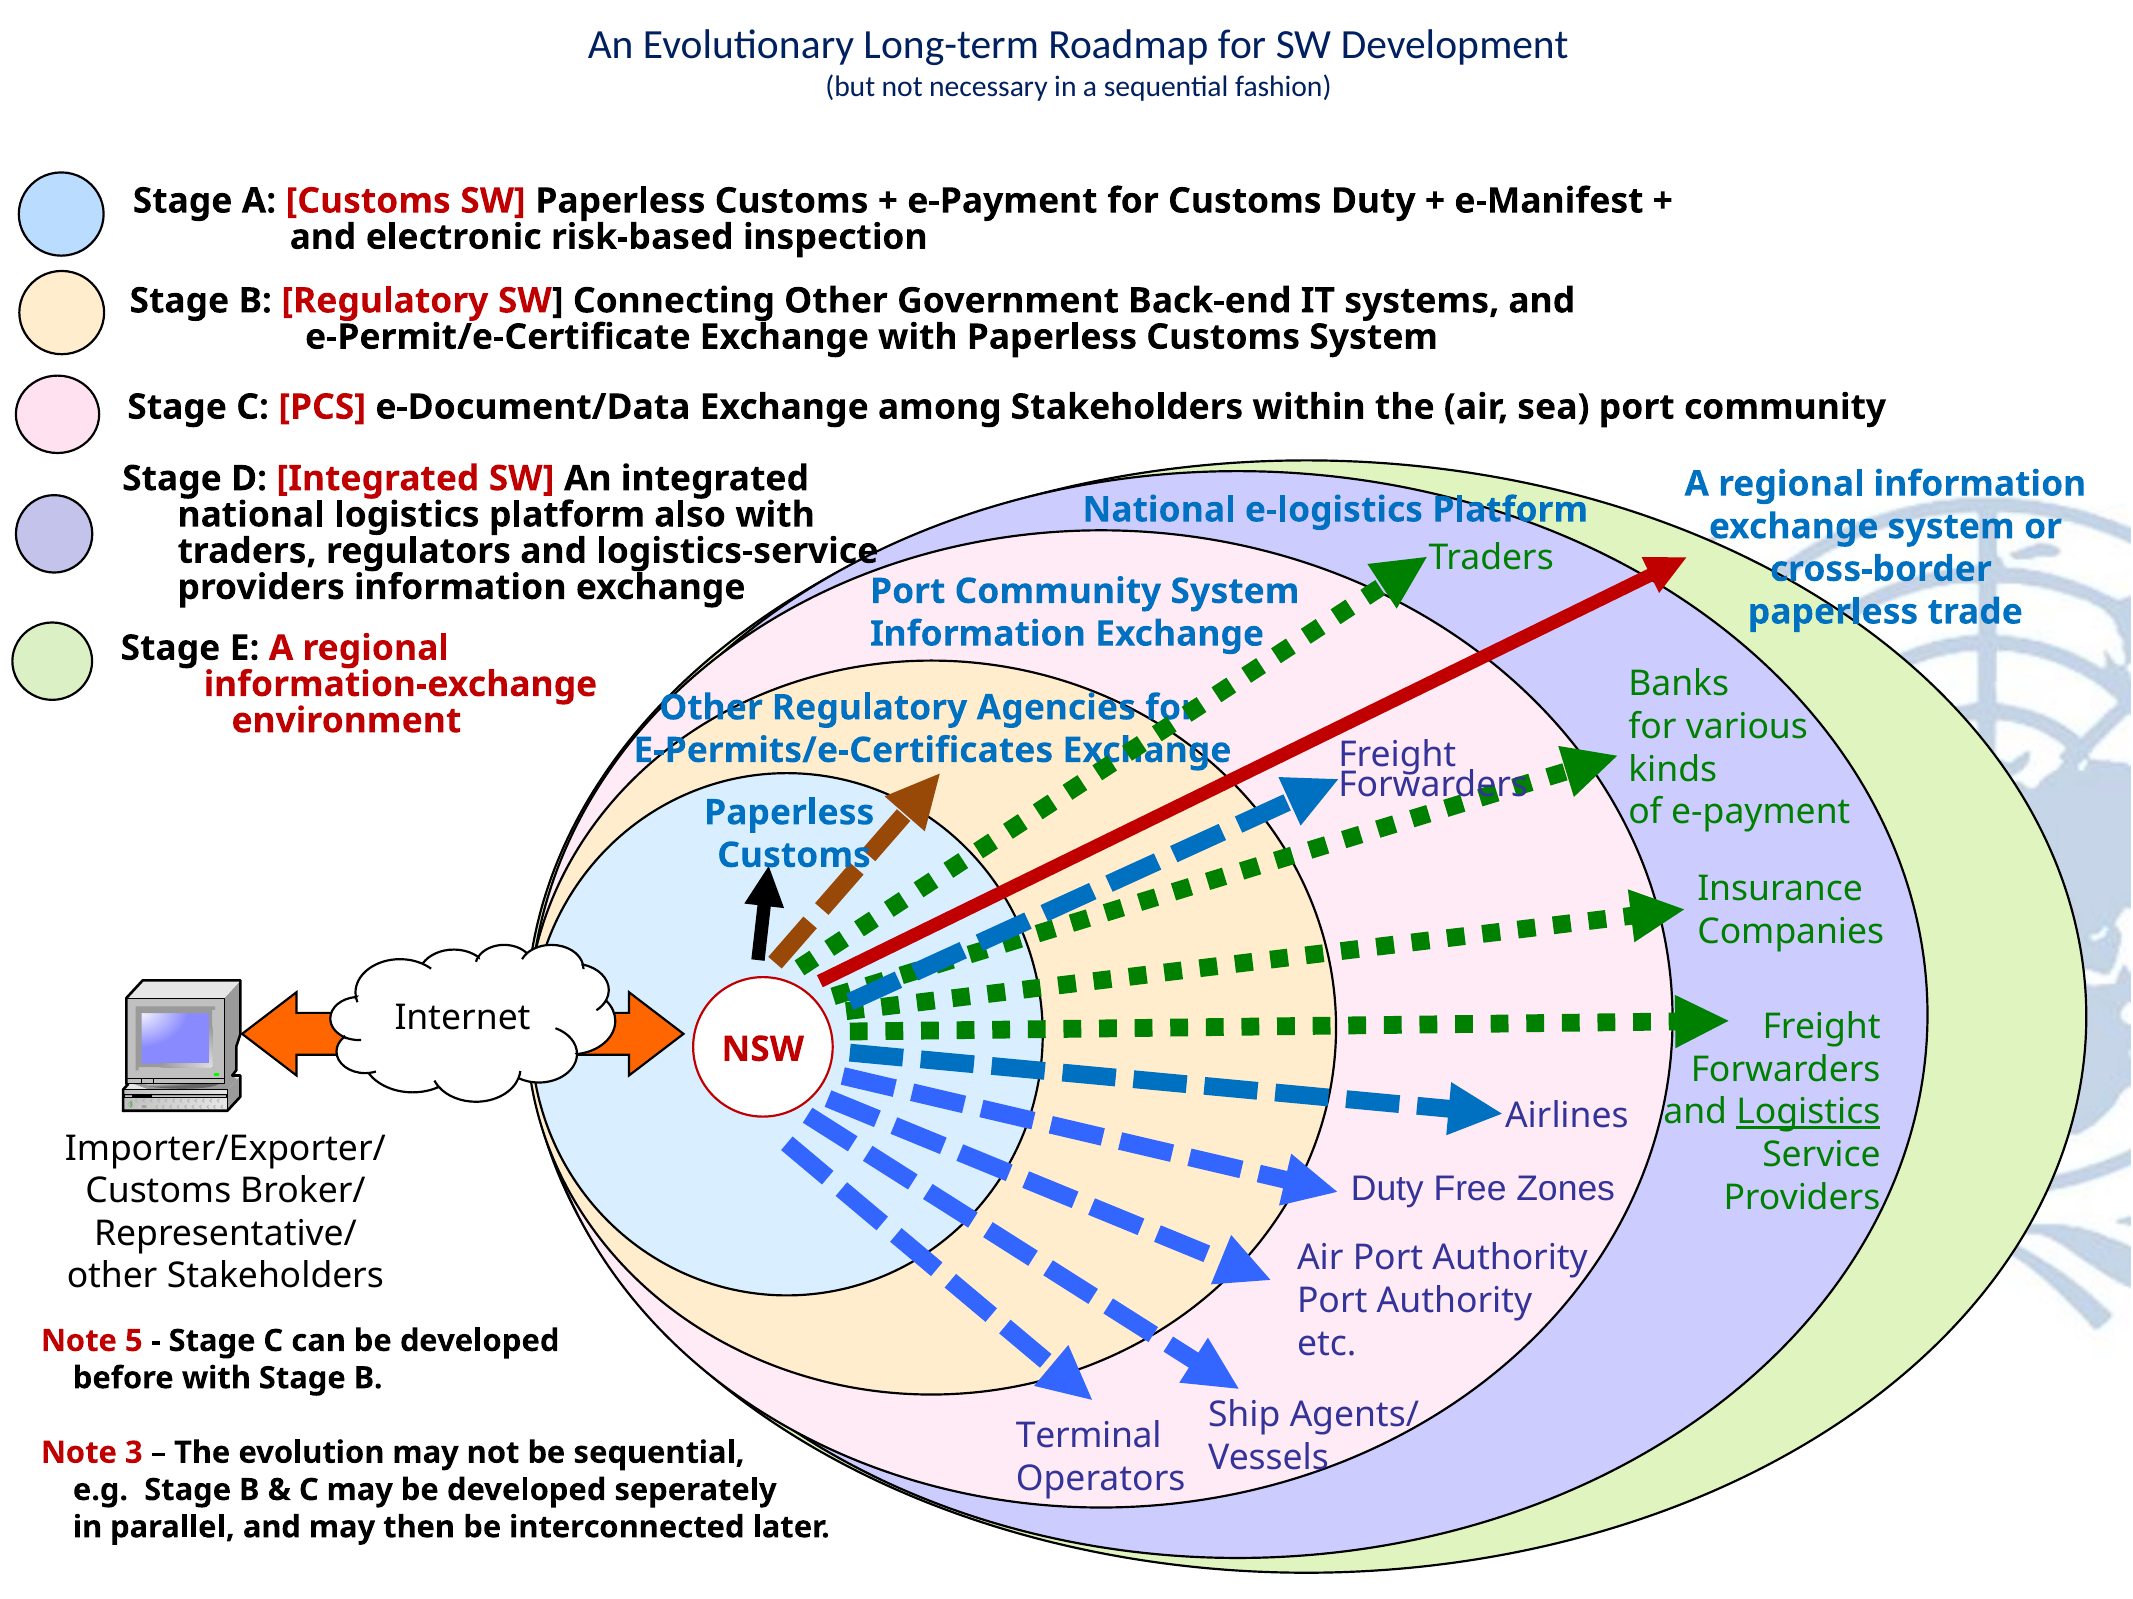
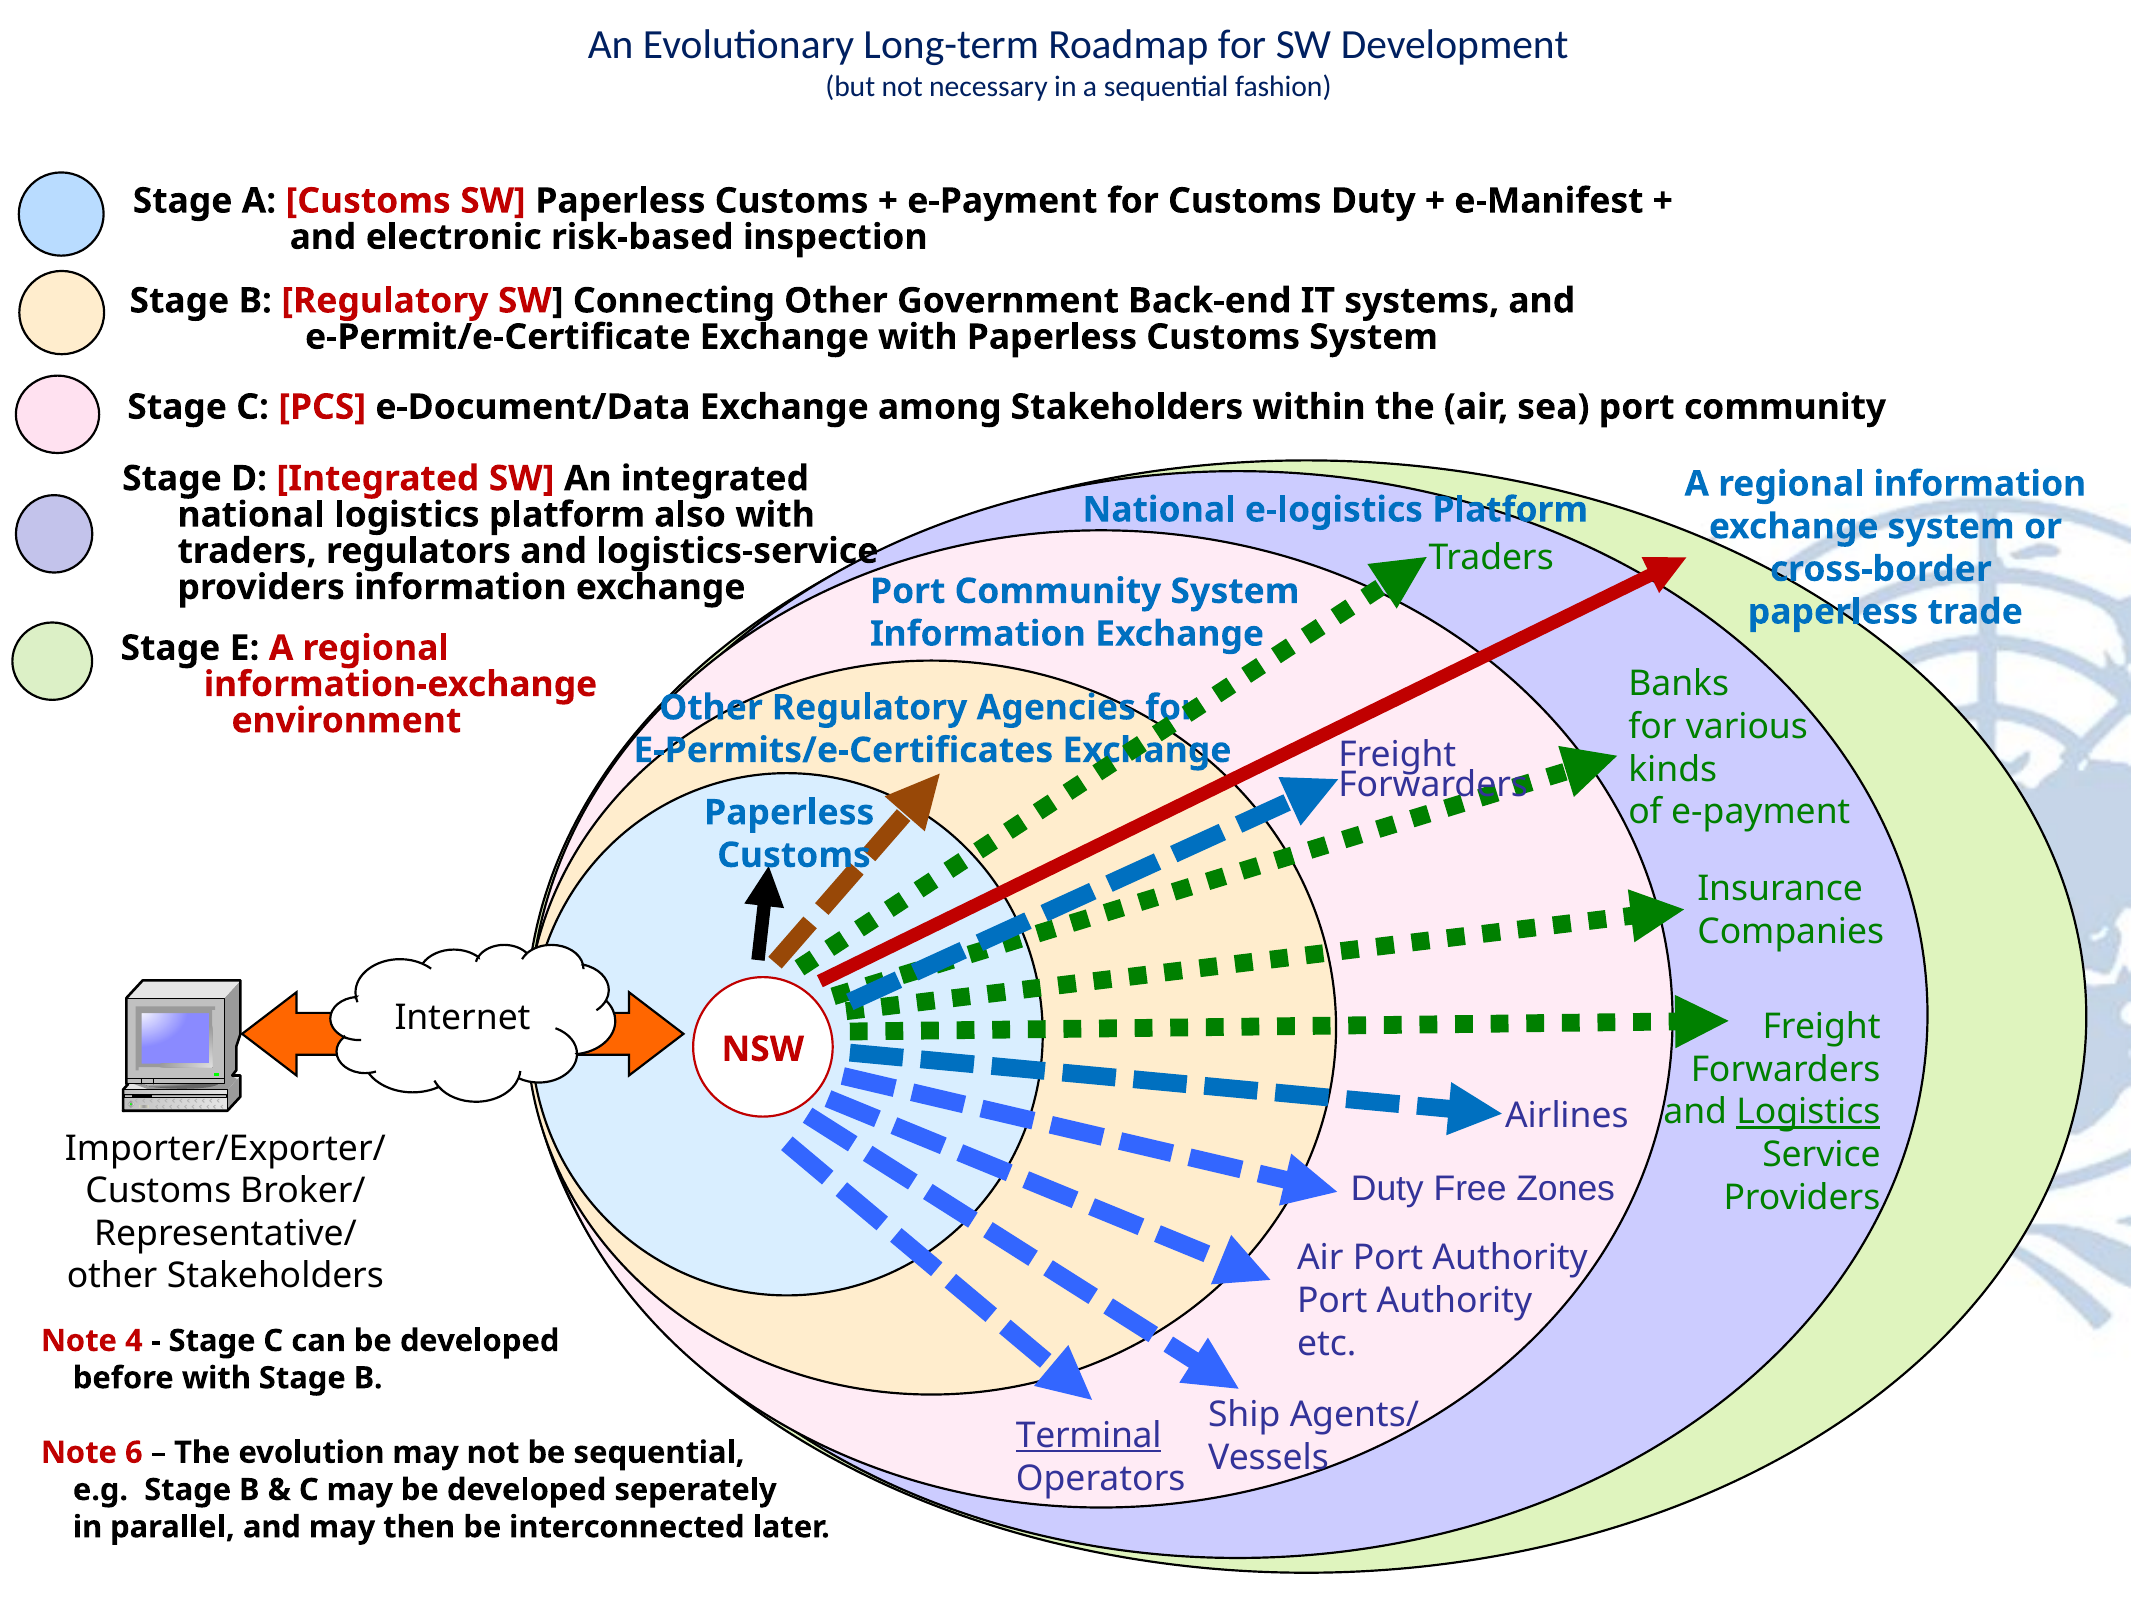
5: 5 -> 4
Terminal underline: none -> present
3: 3 -> 6
